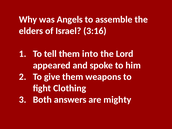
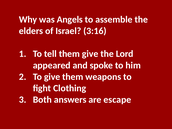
them into: into -> give
mighty: mighty -> escape
